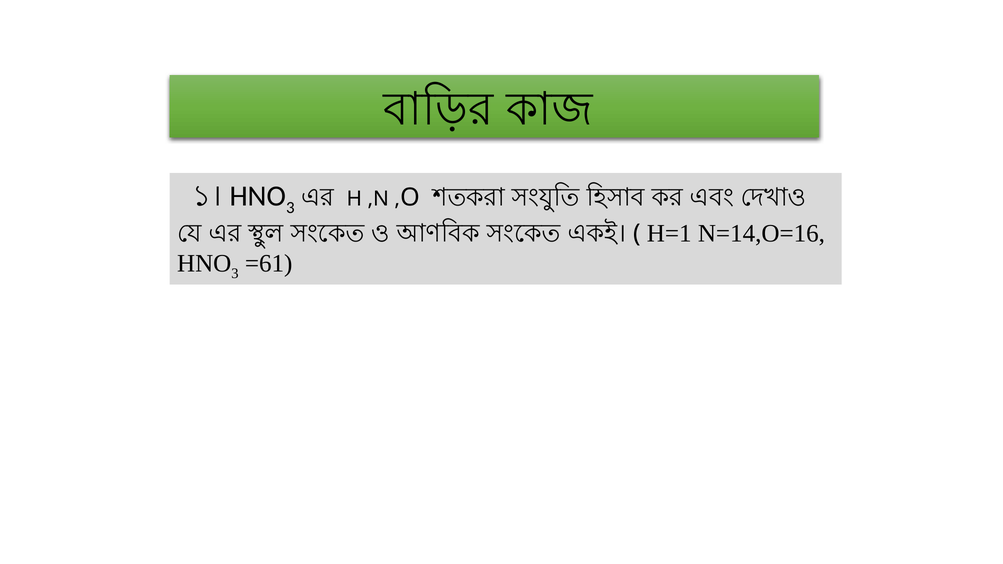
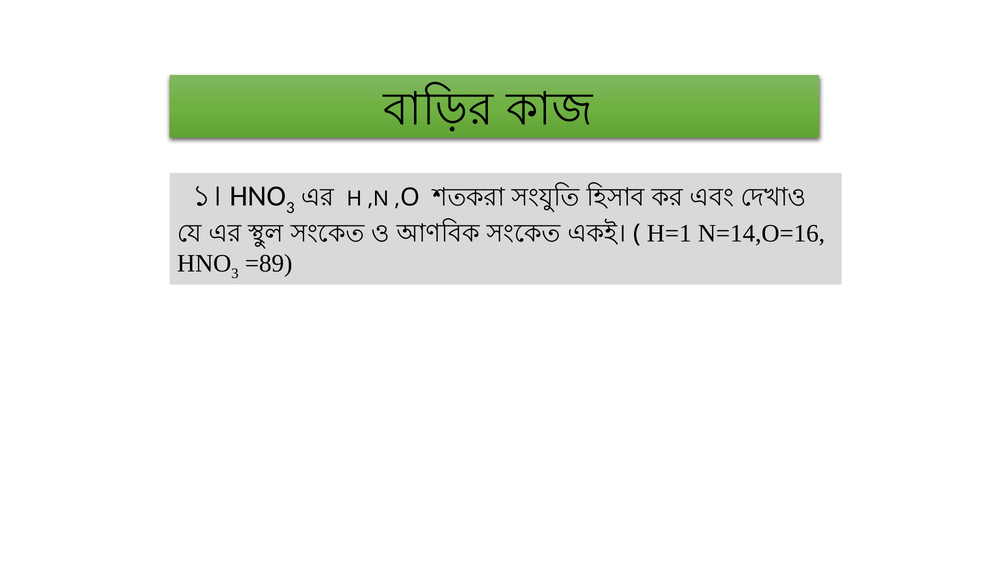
=61: =61 -> =89
